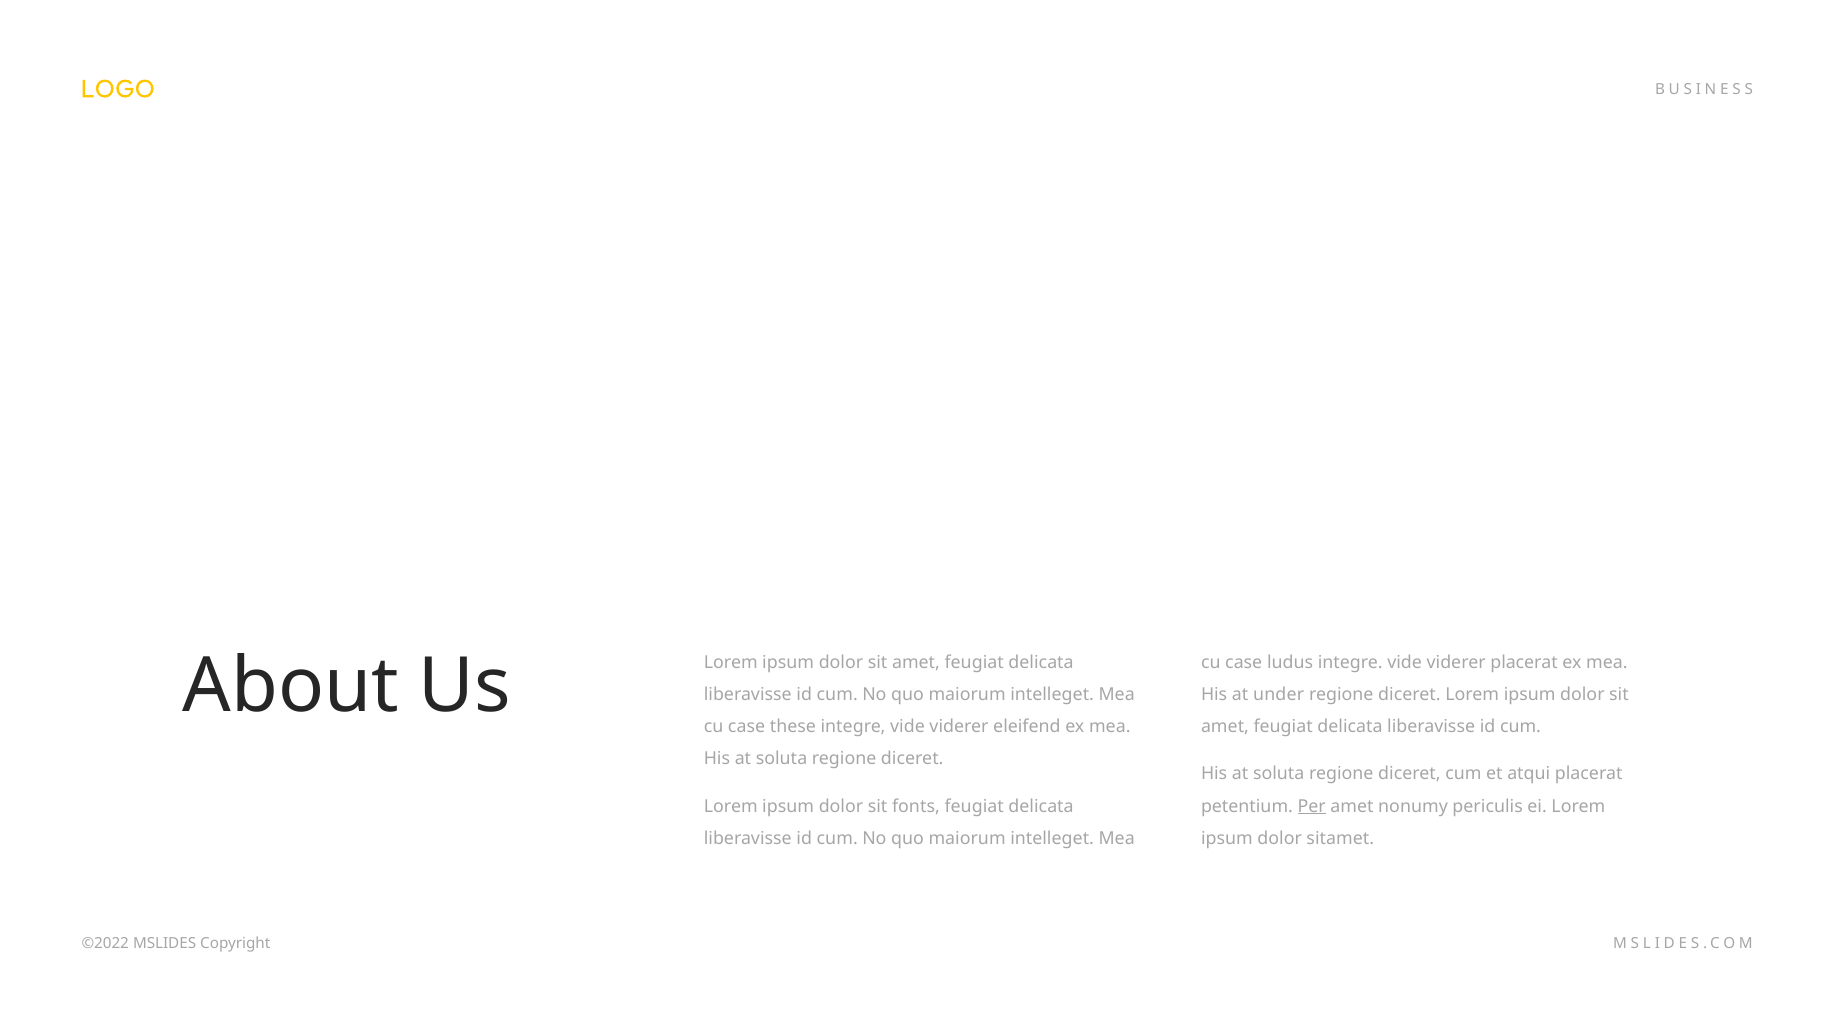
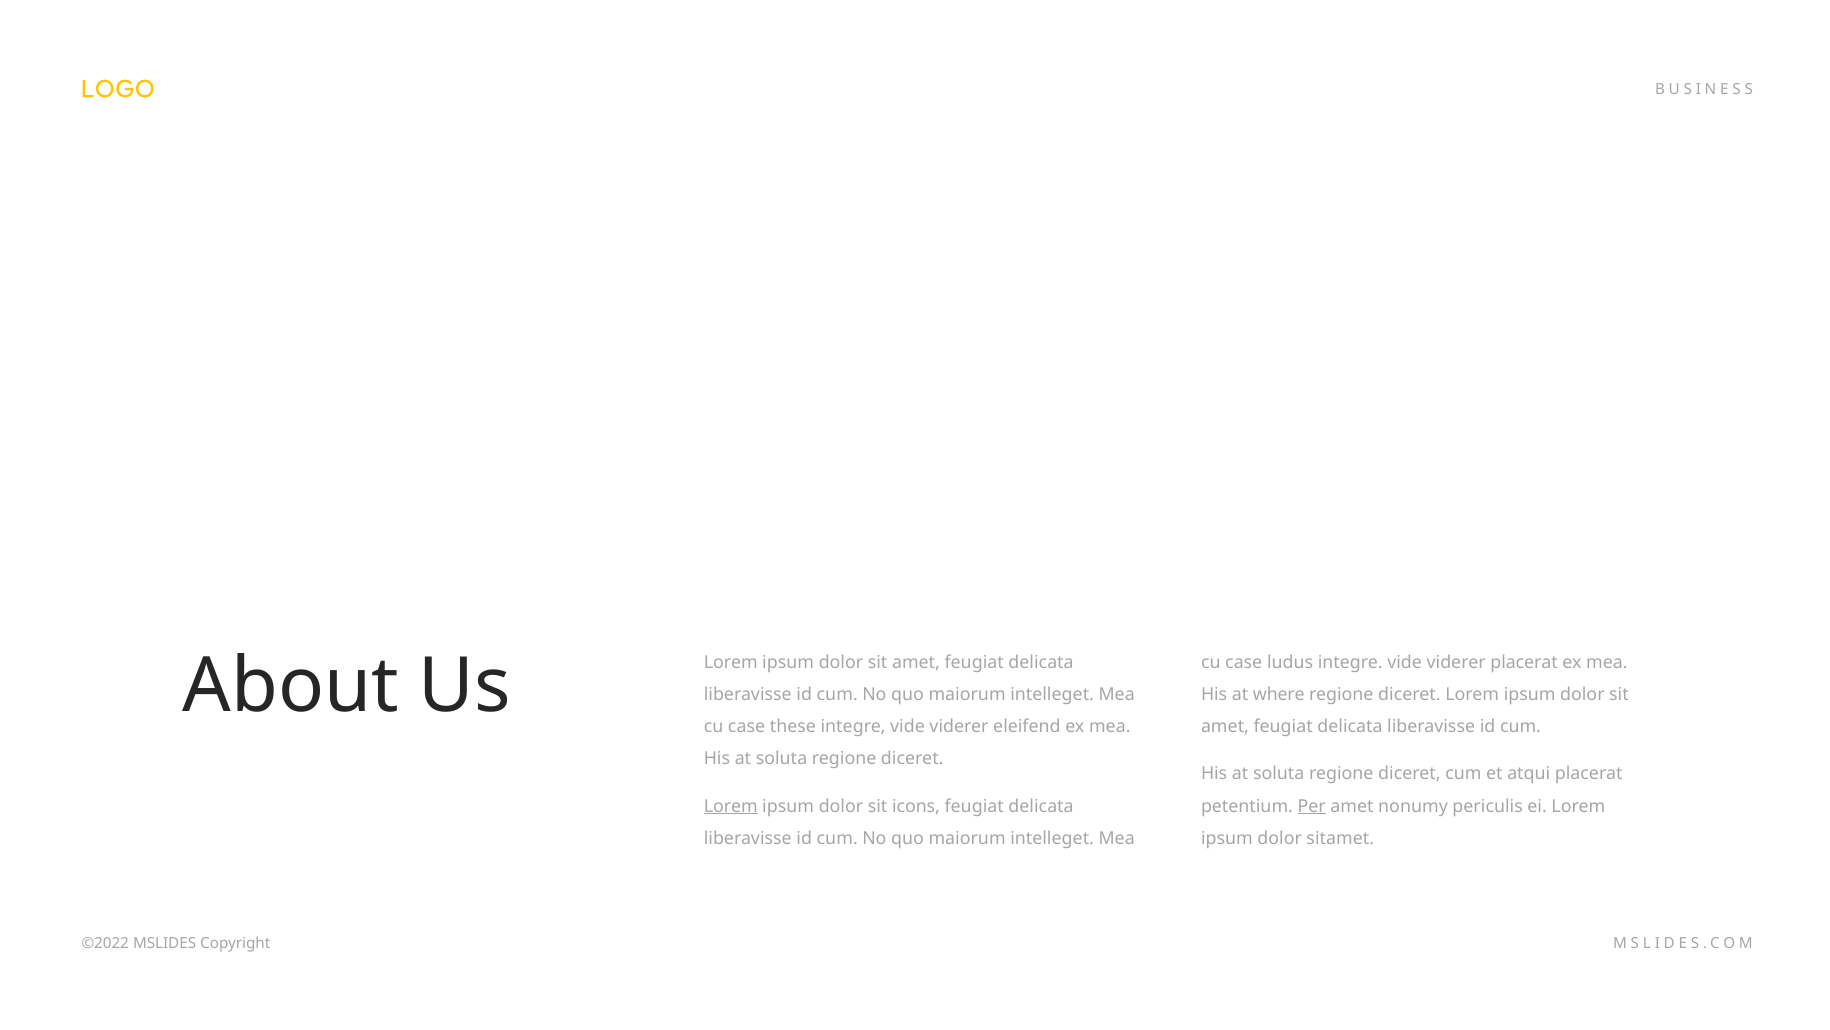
under: under -> where
Lorem at (731, 806) underline: none -> present
fonts: fonts -> icons
